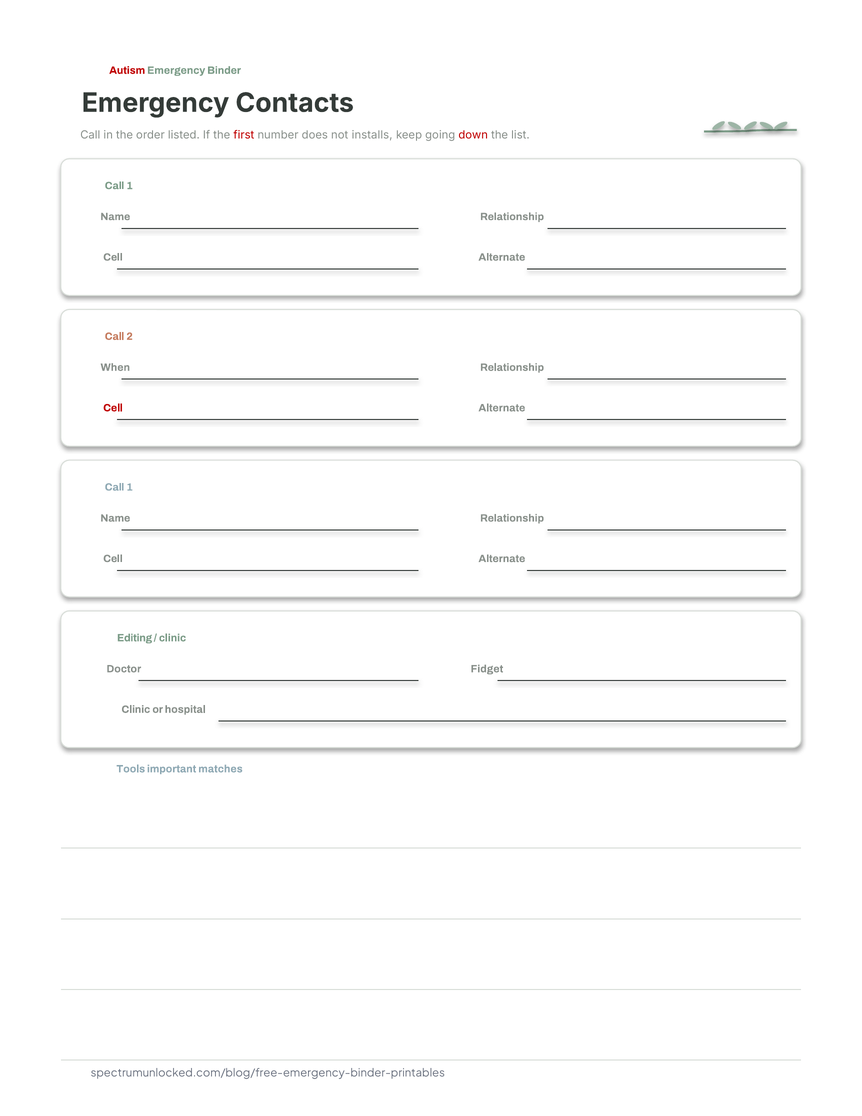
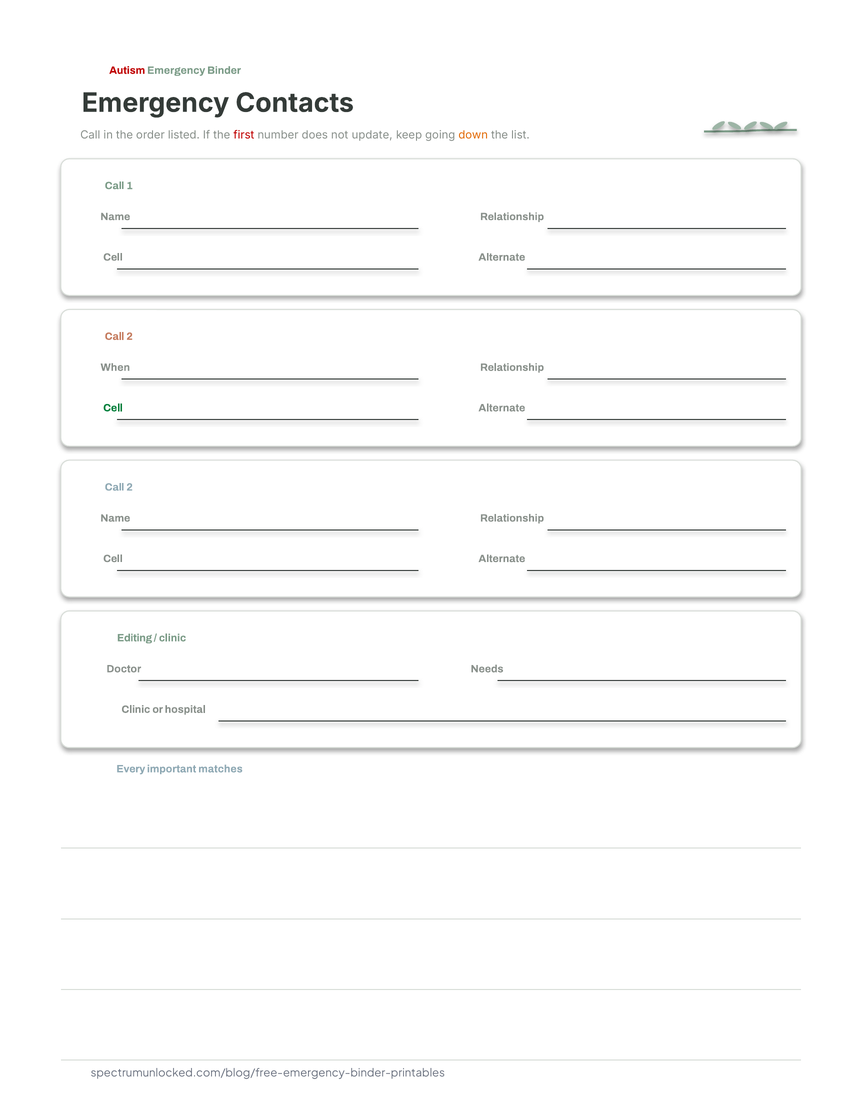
installs: installs -> update
down colour: red -> orange
Cell at (113, 408) colour: red -> green
1 at (130, 487): 1 -> 2
Fidget: Fidget -> Needs
Tools: Tools -> Every
